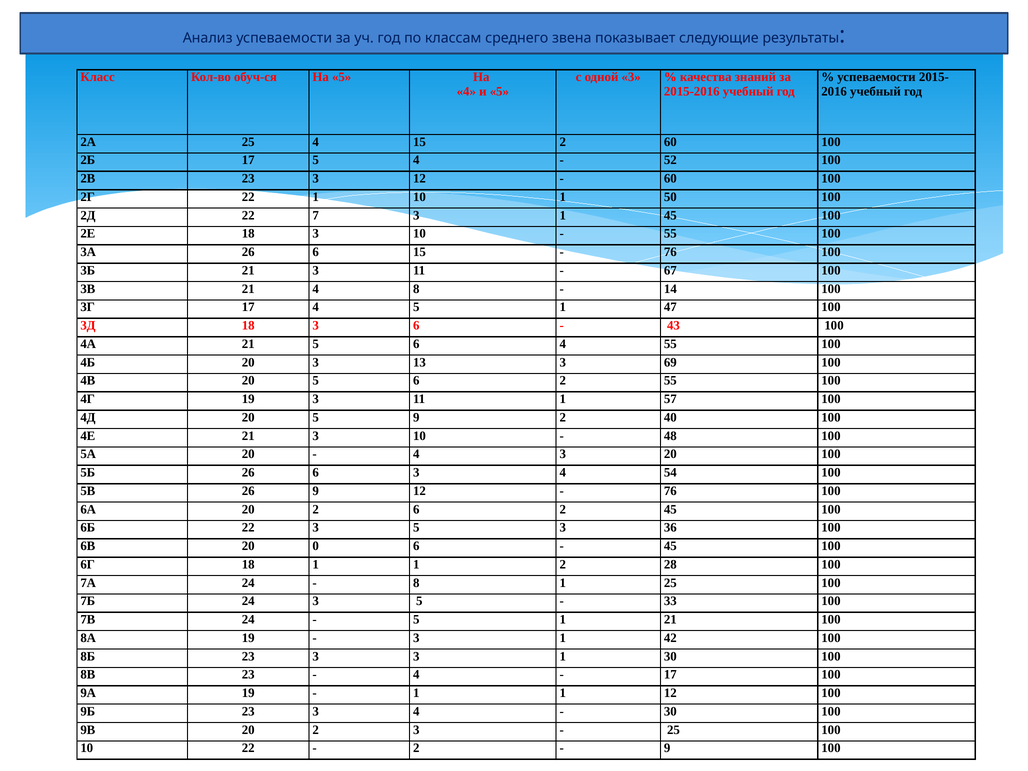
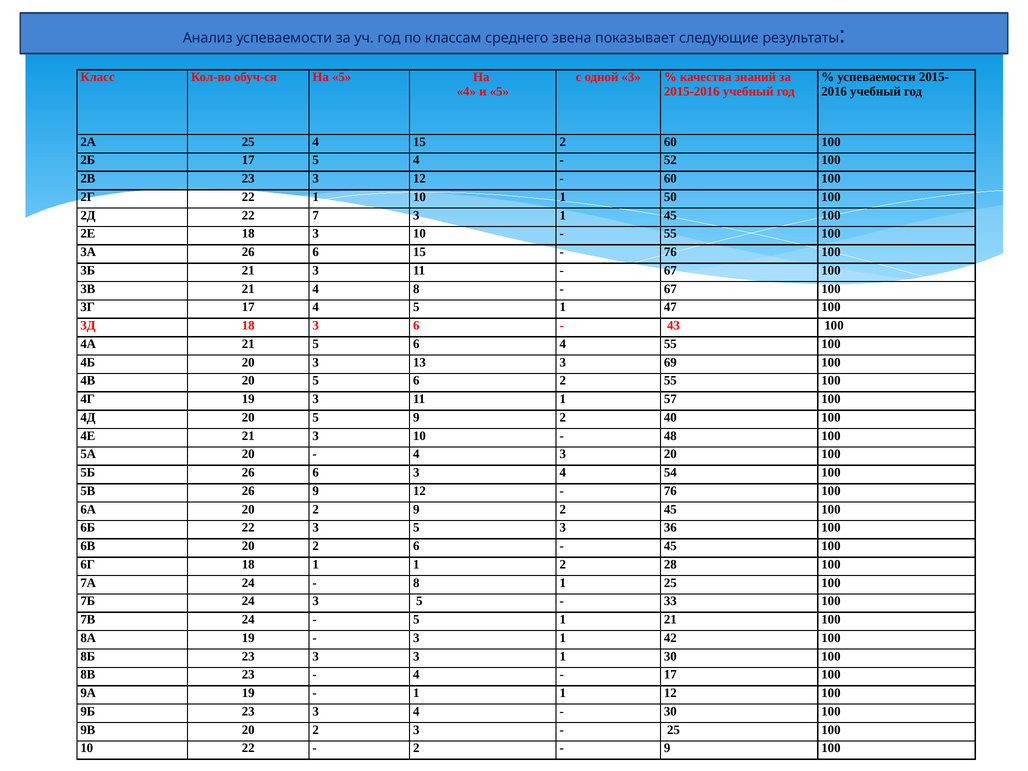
14 at (670, 289): 14 -> 67
2 6: 6 -> 9
6В 20 0: 0 -> 2
